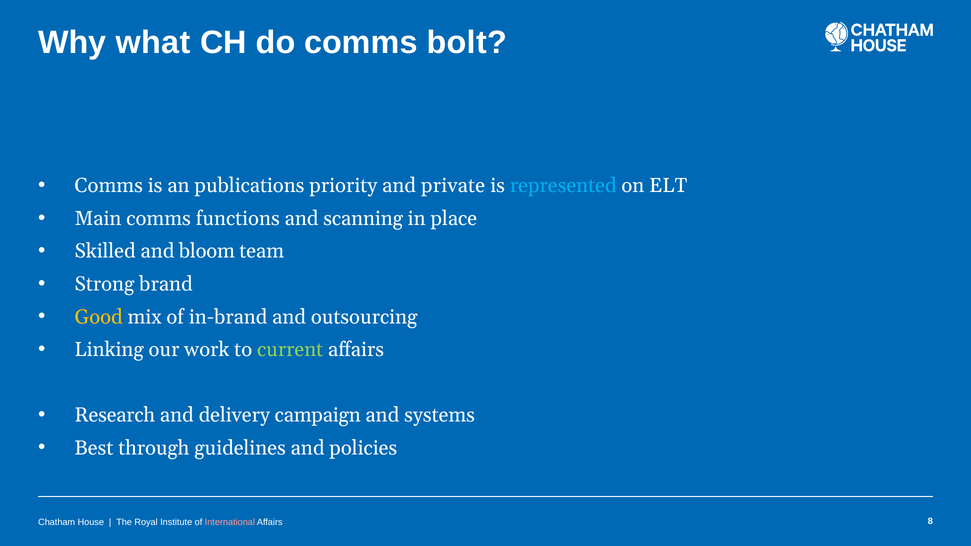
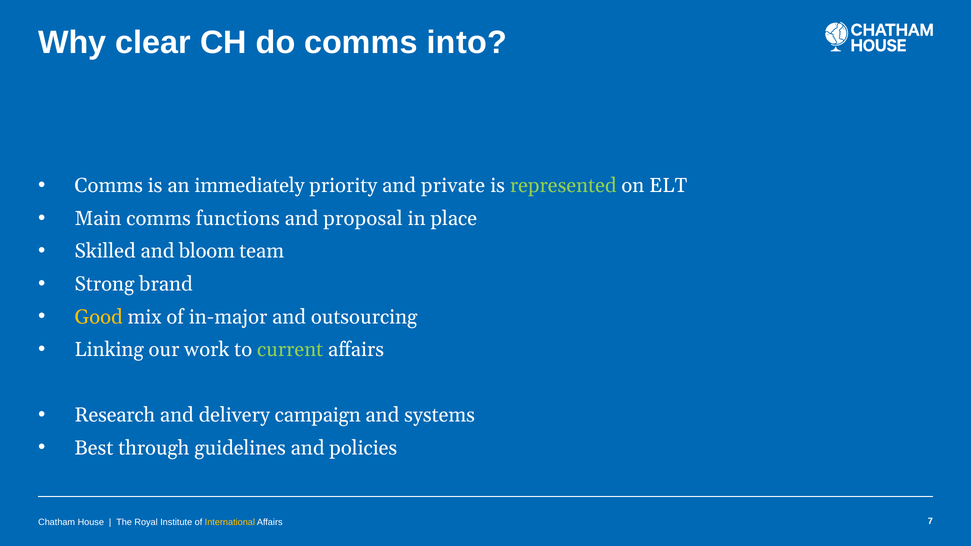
what: what -> clear
bolt: bolt -> into
publications: publications -> immediately
represented colour: light blue -> light green
scanning: scanning -> proposal
in-brand: in-brand -> in-major
International colour: pink -> yellow
8: 8 -> 7
